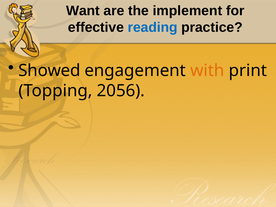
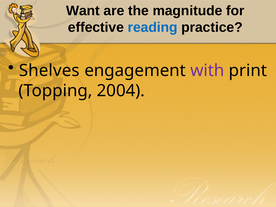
implement: implement -> magnitude
Showed: Showed -> Shelves
with colour: orange -> purple
2056: 2056 -> 2004
